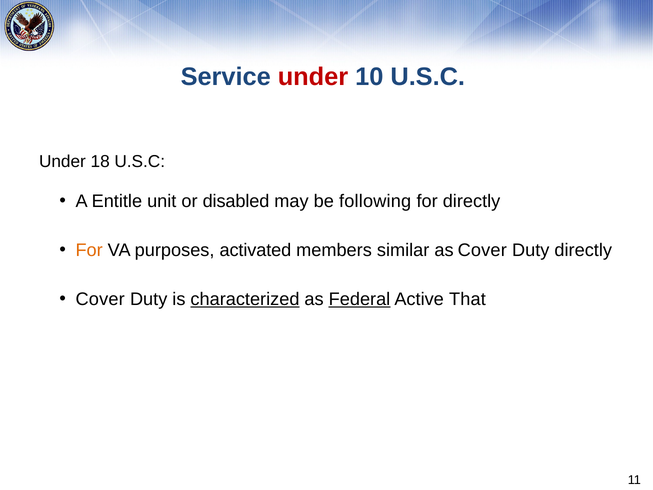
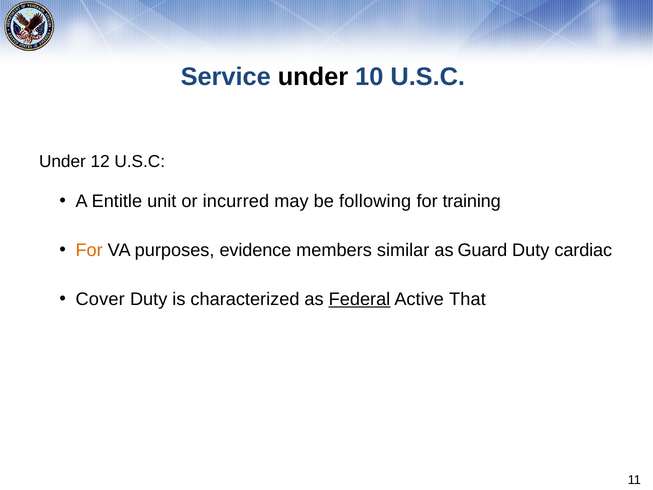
under at (313, 77) colour: red -> black
18: 18 -> 12
disabled: disabled -> incurred
for directly: directly -> training
activated: activated -> evidence
as Cover: Cover -> Guard
Duty directly: directly -> cardiac
characterized underline: present -> none
